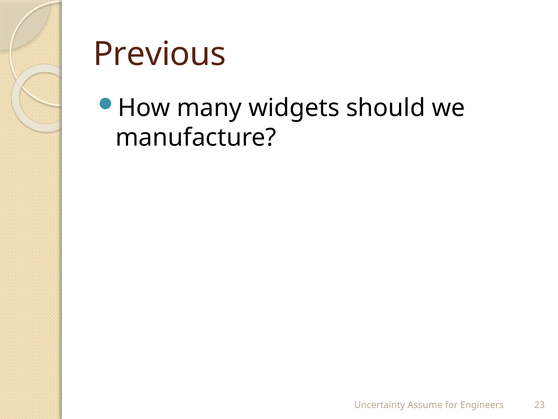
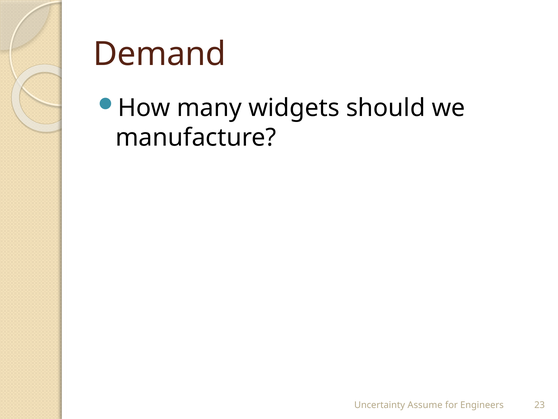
Previous: Previous -> Demand
